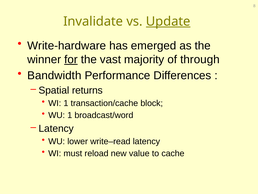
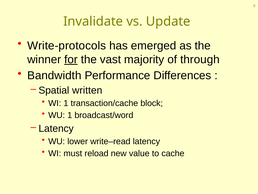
Update underline: present -> none
Write-hardware: Write-hardware -> Write-protocols
returns: returns -> written
